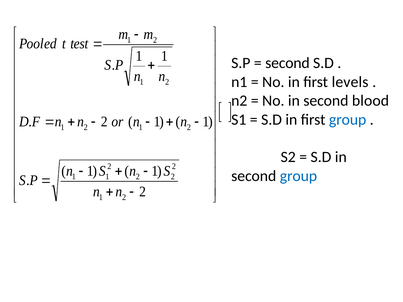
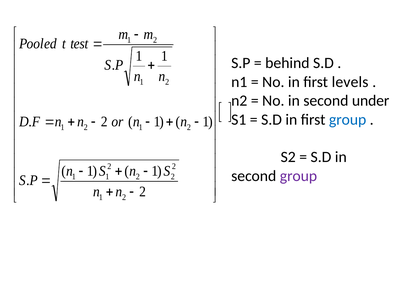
second at (287, 63): second -> behind
blood: blood -> under
group at (298, 176) colour: blue -> purple
